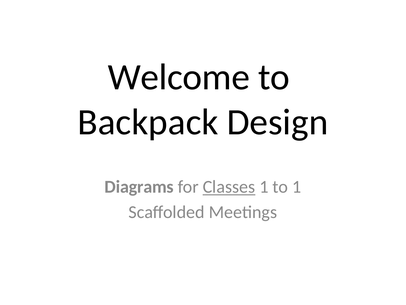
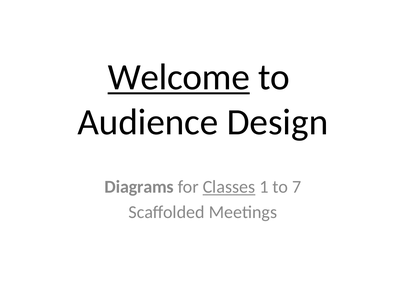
Welcome underline: none -> present
Backpack: Backpack -> Audience
to 1: 1 -> 7
